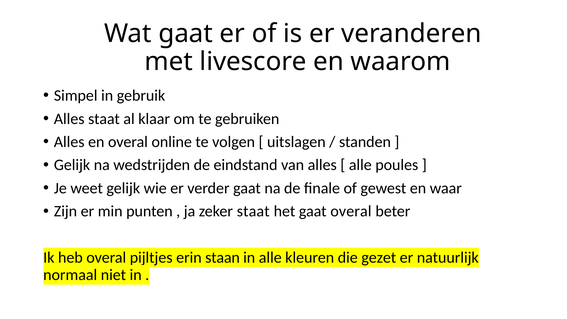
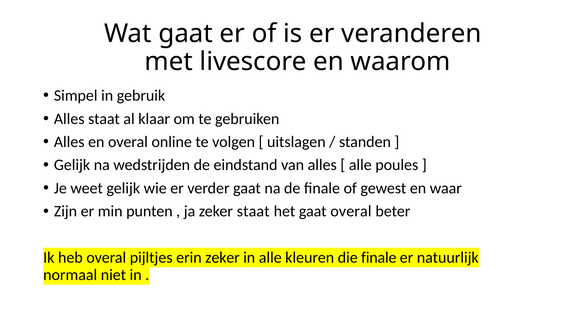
erin staan: staan -> zeker
die gezet: gezet -> finale
